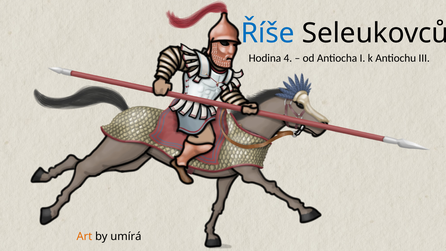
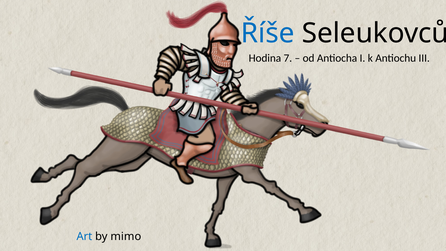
4: 4 -> 7
Art colour: orange -> blue
umírá: umírá -> mimo
